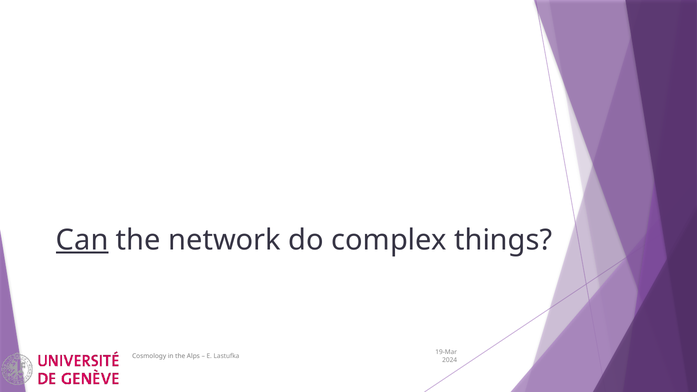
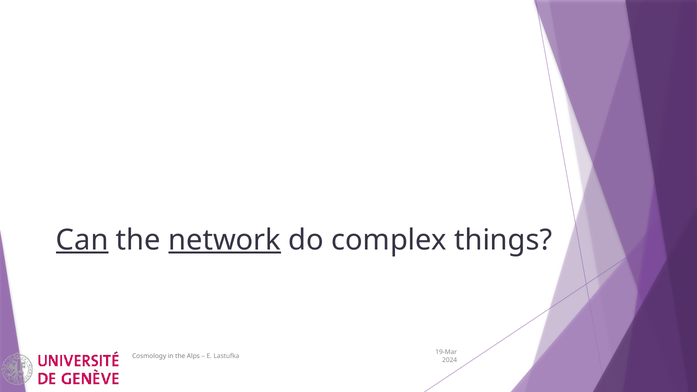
network underline: none -> present
